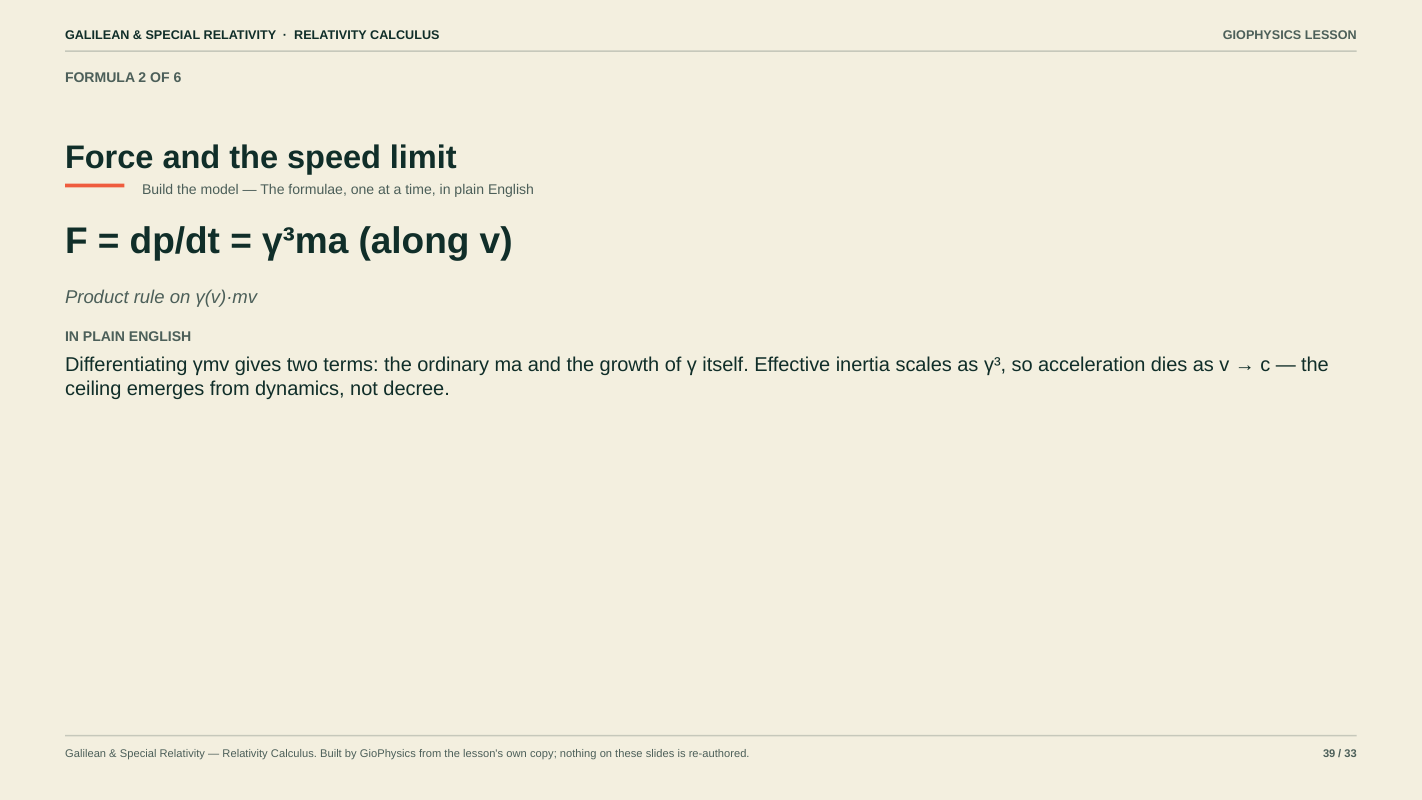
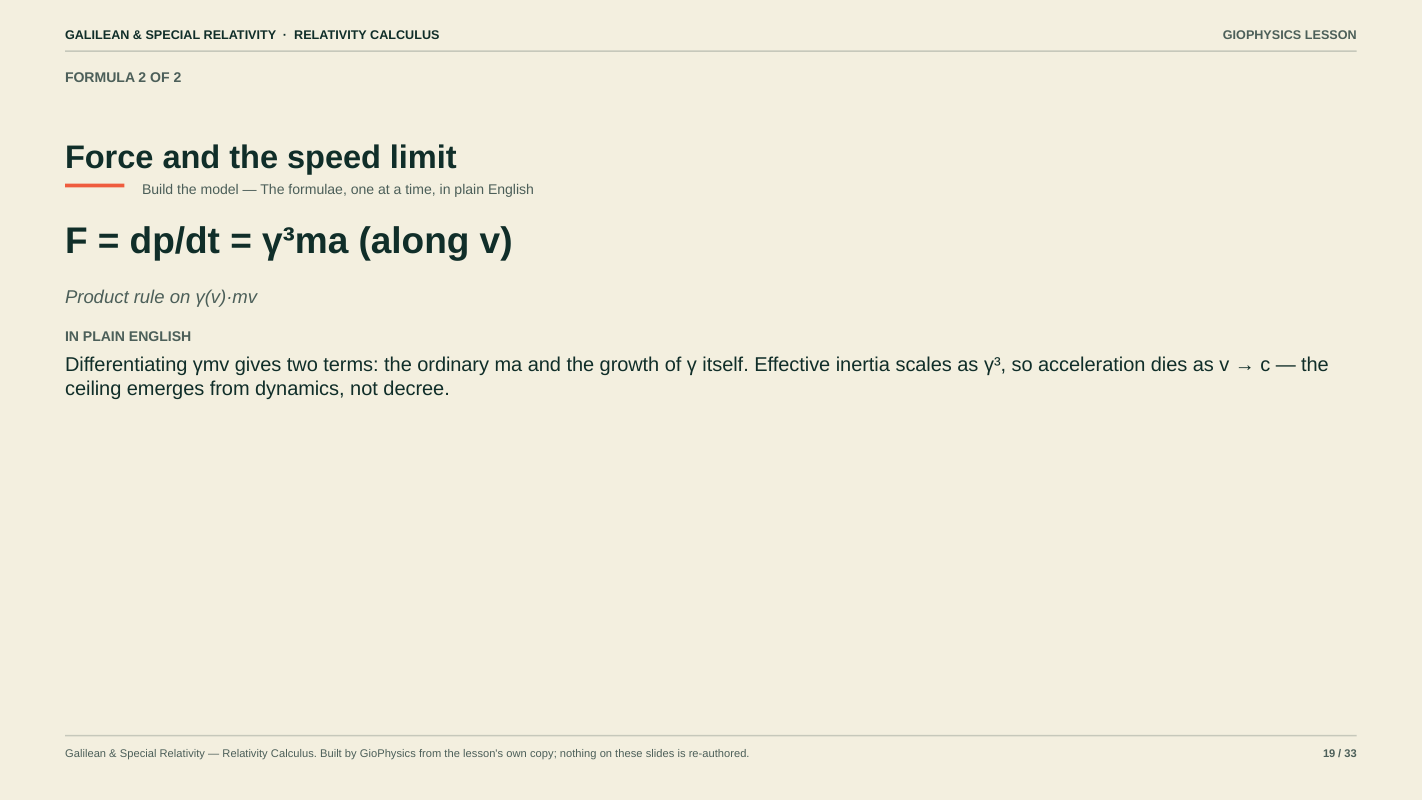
OF 6: 6 -> 2
39: 39 -> 19
